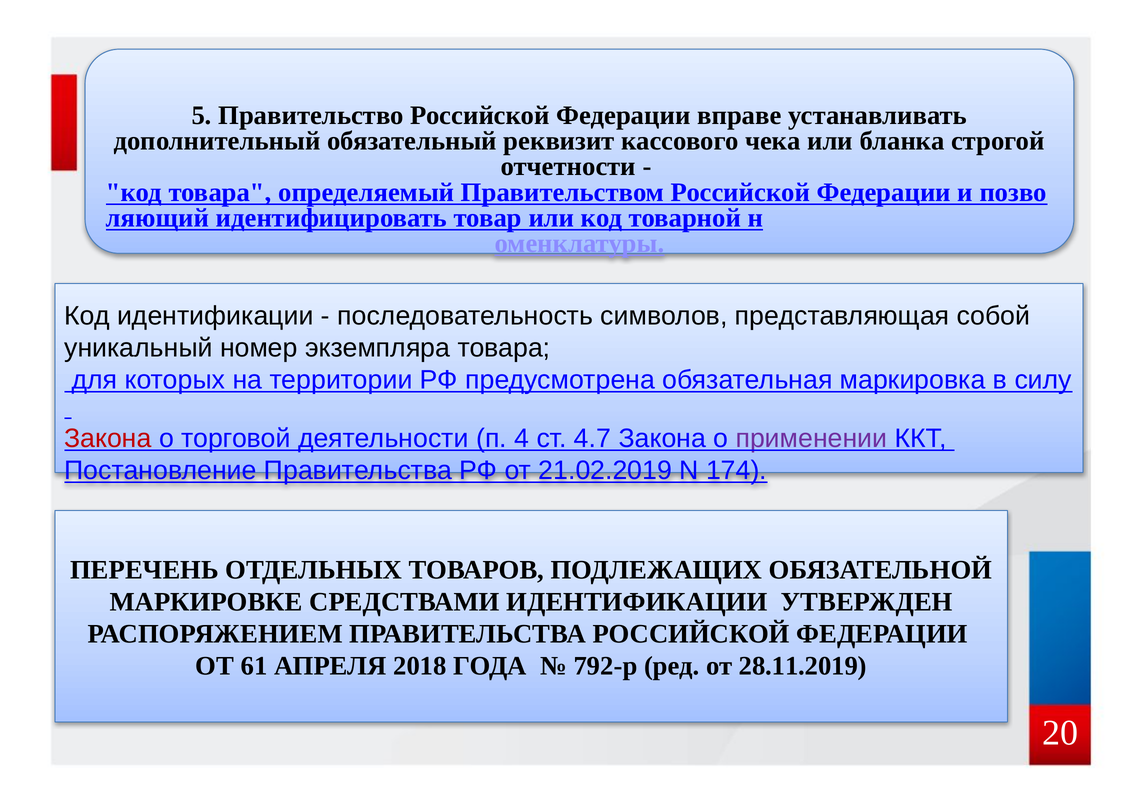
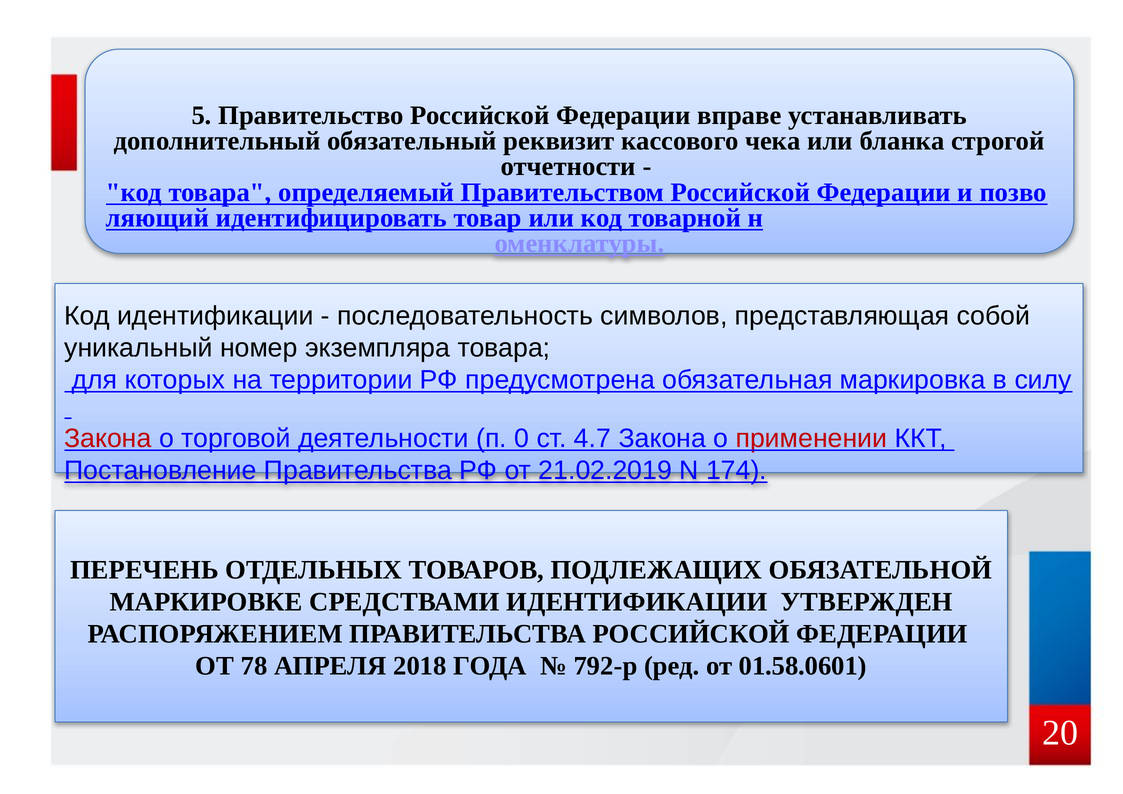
4: 4 -> 0
применении colour: purple -> red
61: 61 -> 78
28.11.2019: 28.11.2019 -> 01.58.0601
